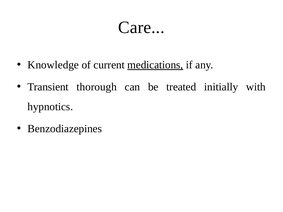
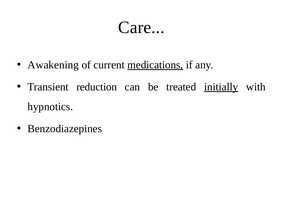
Knowledge: Knowledge -> Awakening
thorough: thorough -> reduction
initially underline: none -> present
